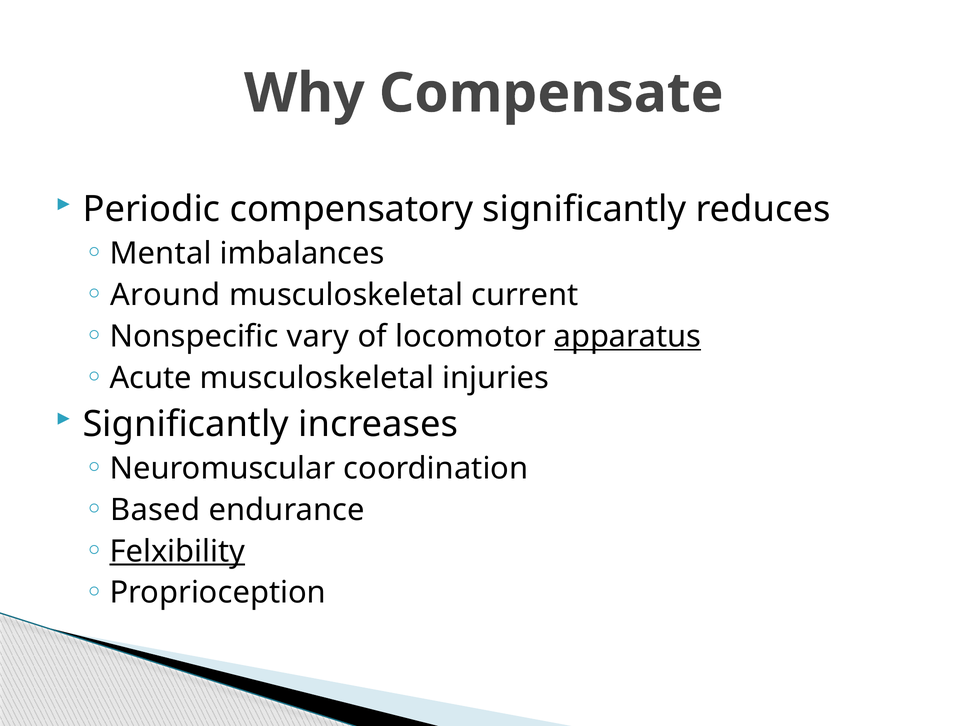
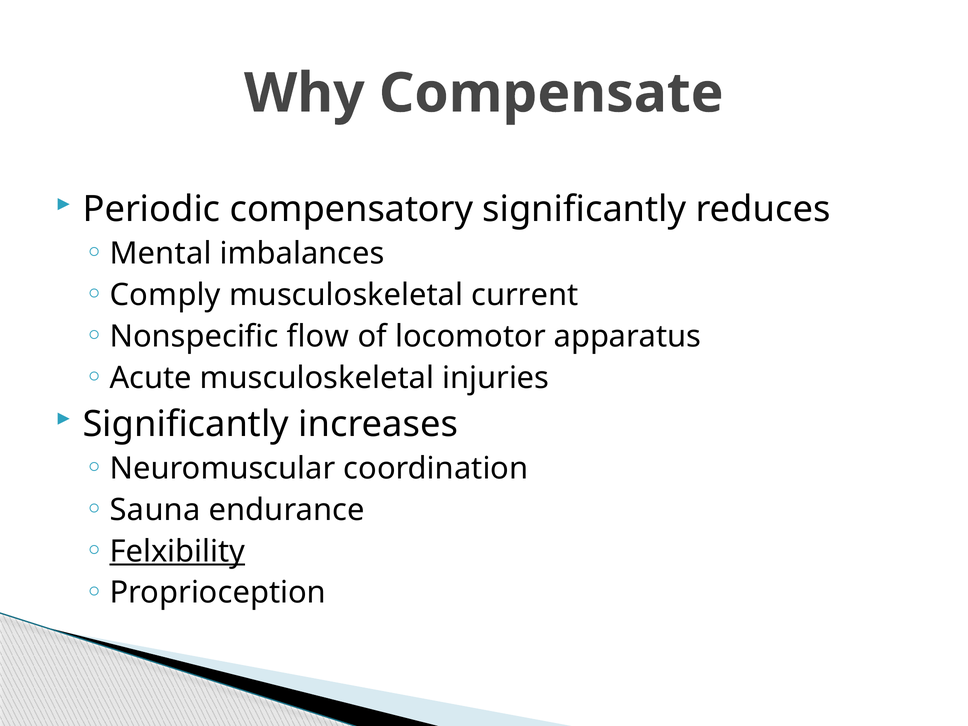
Around: Around -> Comply
vary: vary -> flow
apparatus underline: present -> none
Based: Based -> Sauna
